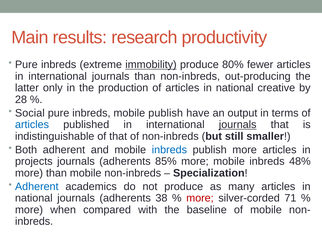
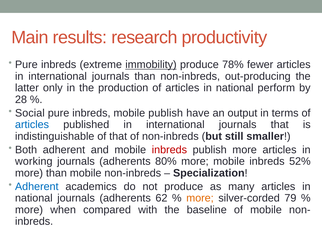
80%: 80% -> 78%
creative: creative -> perform
journals at (238, 124) underline: present -> none
inbreds at (169, 149) colour: blue -> red
projects: projects -> working
85%: 85% -> 80%
48%: 48% -> 52%
38: 38 -> 62
more at (200, 198) colour: red -> orange
71: 71 -> 79
